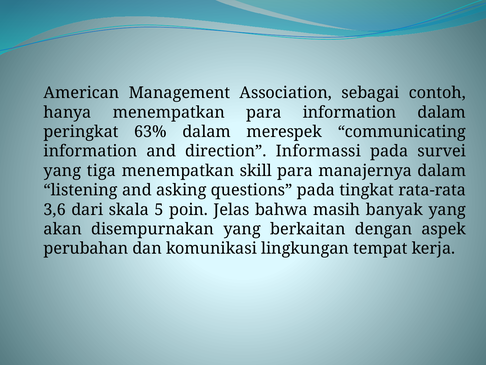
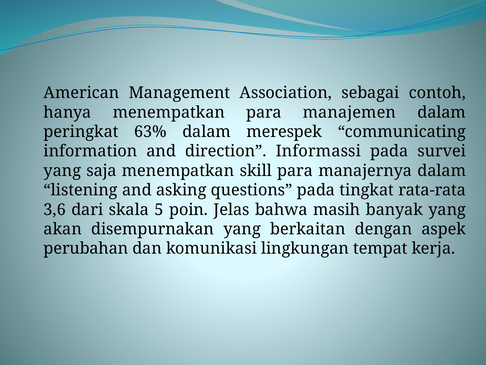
para information: information -> manajemen
tiga: tiga -> saja
